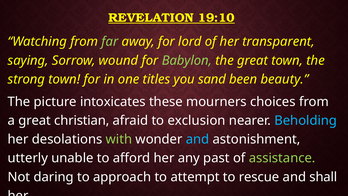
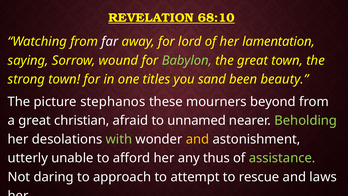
19:10: 19:10 -> 68:10
far colour: light green -> white
transparent: transparent -> lamentation
intoxicates: intoxicates -> stephanos
choices: choices -> beyond
exclusion: exclusion -> unnamed
Beholding colour: light blue -> light green
and at (198, 139) colour: light blue -> yellow
past: past -> thus
shall: shall -> laws
